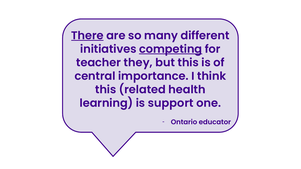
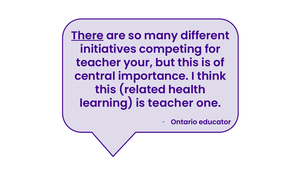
competing underline: present -> none
they: they -> your
is support: support -> teacher
